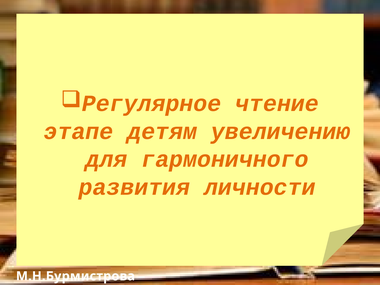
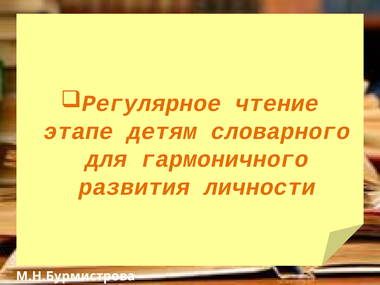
увеличению: увеличению -> словарного
